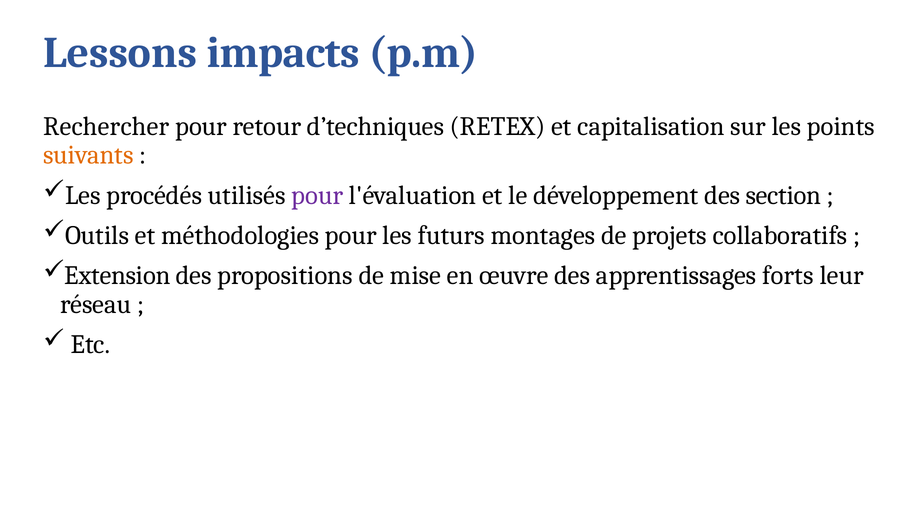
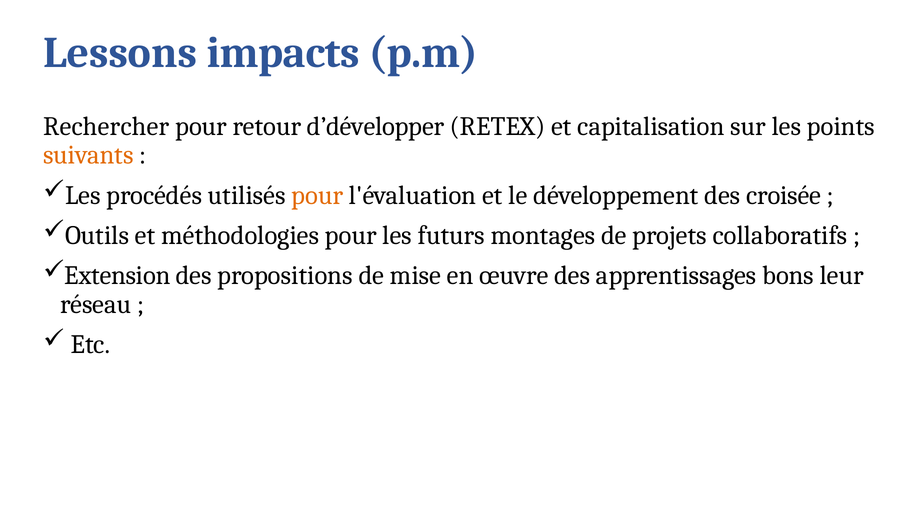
d’techniques: d’techniques -> d’développer
pour at (317, 195) colour: purple -> orange
section: section -> croisée
forts: forts -> bons
